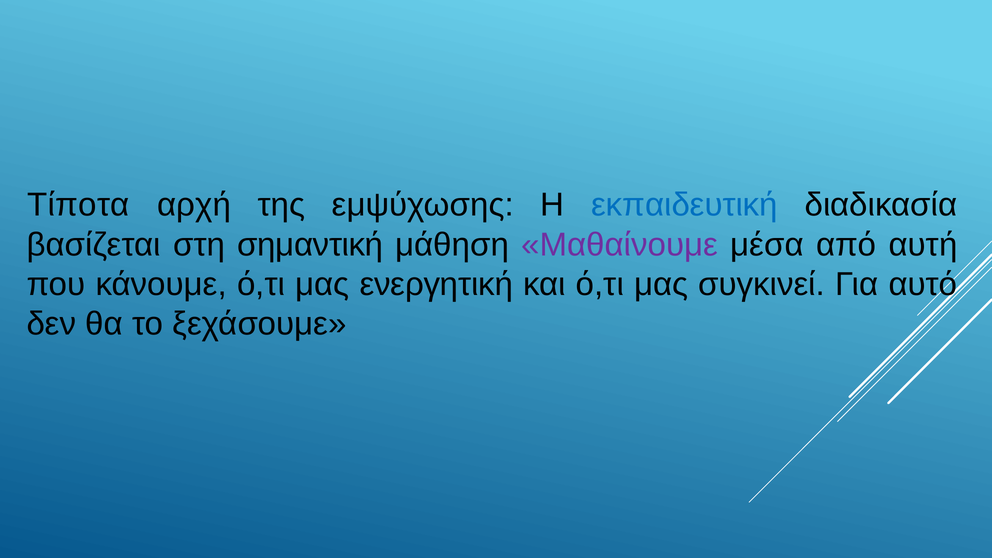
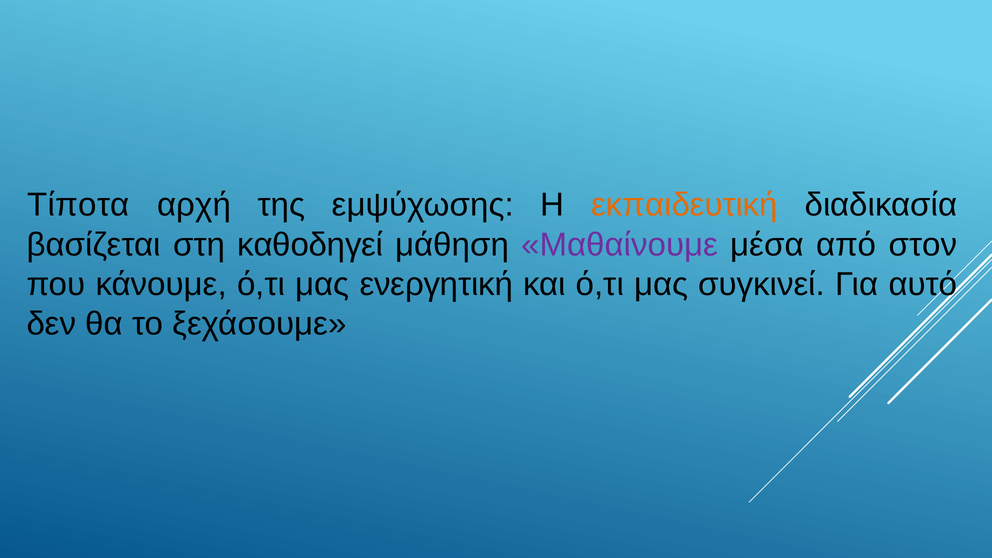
εκπαιδευτική colour: blue -> orange
σημαντική: σημαντική -> καθοδηγεί
αυτή: αυτή -> στον
